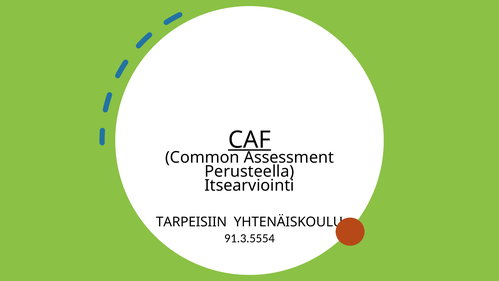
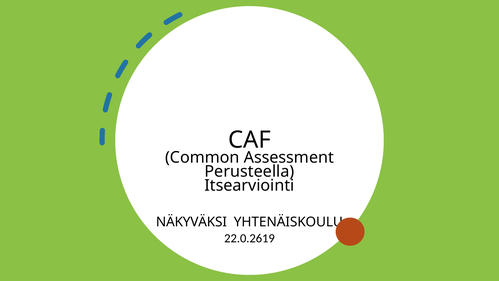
CAF underline: present -> none
TARPEISIIN: TARPEISIIN -> NÄKYVÄKSI
91.3.5554: 91.3.5554 -> 22.0.2619
